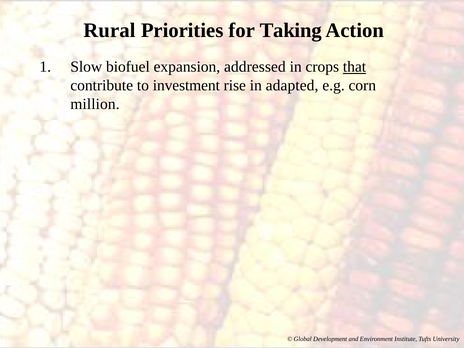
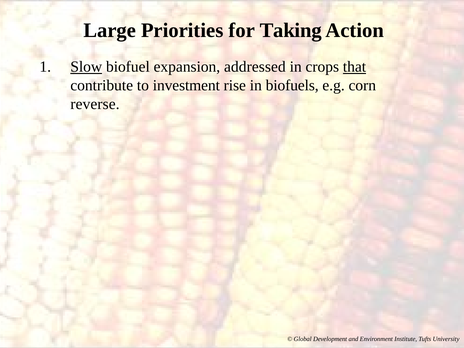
Rural: Rural -> Large
Slow underline: none -> present
adapted: adapted -> biofuels
million: million -> reverse
